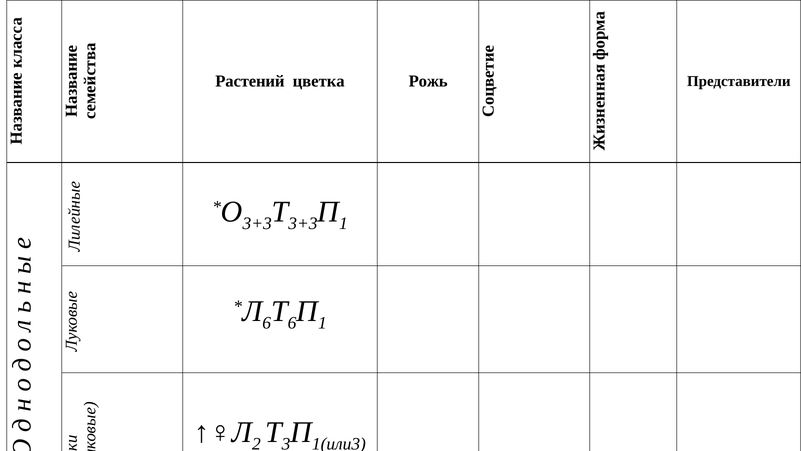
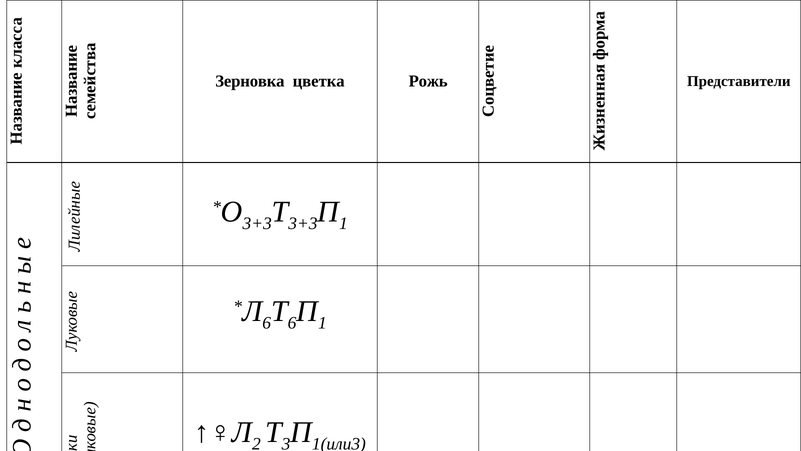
Растений: Растений -> Зерновка
